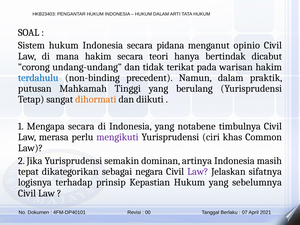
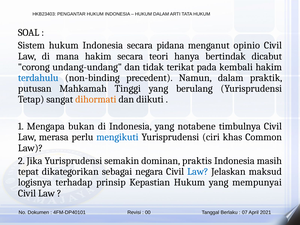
warisan: warisan -> kembali
Mengapa secara: secara -> bukan
mengikuti colour: purple -> blue
artinya: artinya -> praktis
Law at (198, 172) colour: purple -> blue
sifatnya: sifatnya -> maksud
sebelumnya: sebelumnya -> mempunyai
